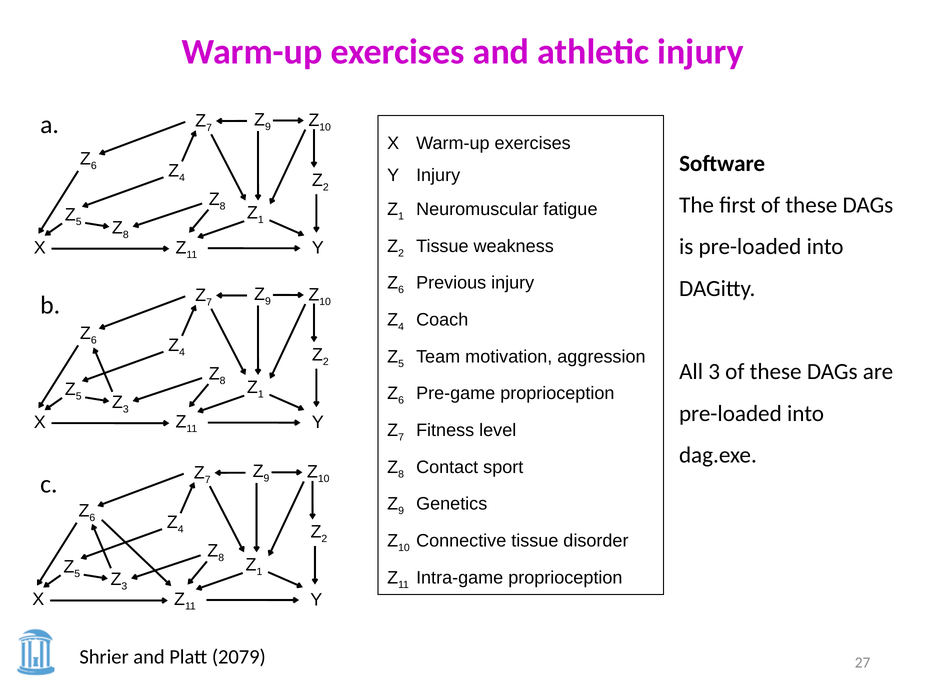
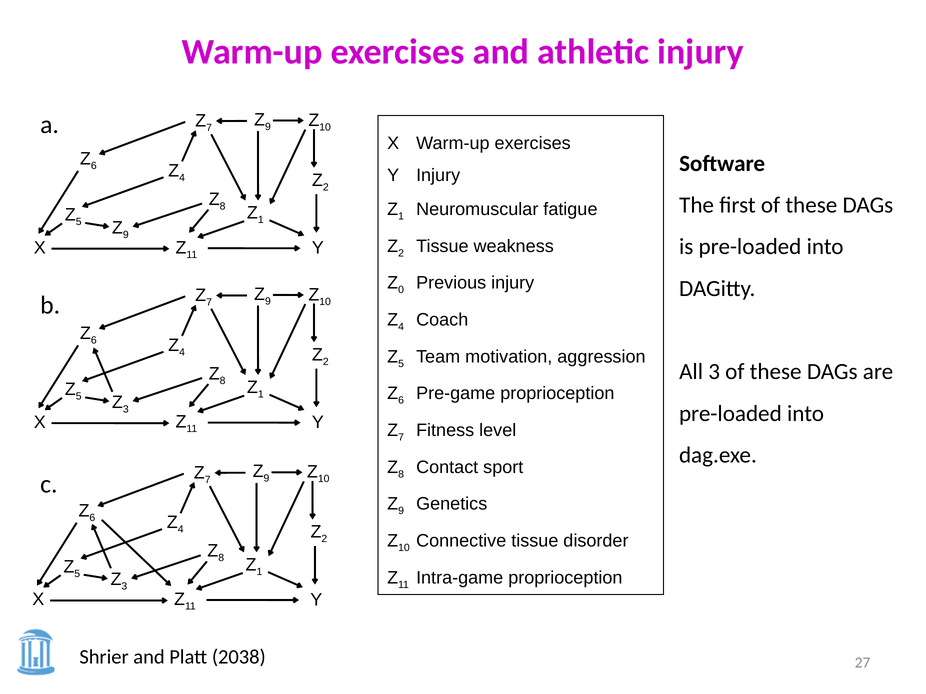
8 at (126, 235): 8 -> 9
6 at (401, 290): 6 -> 0
2079: 2079 -> 2038
